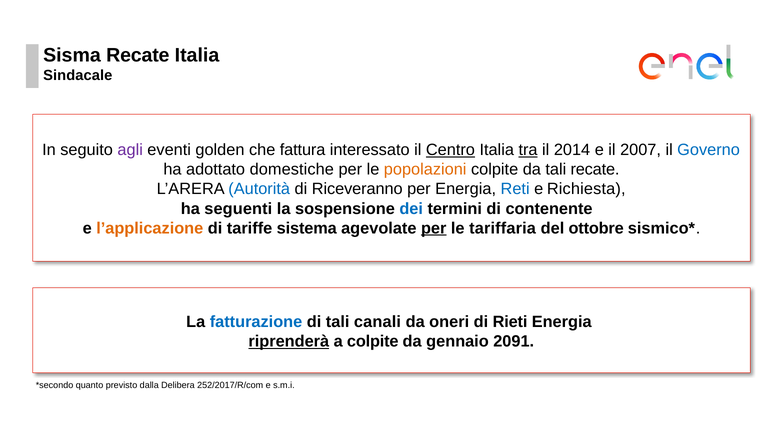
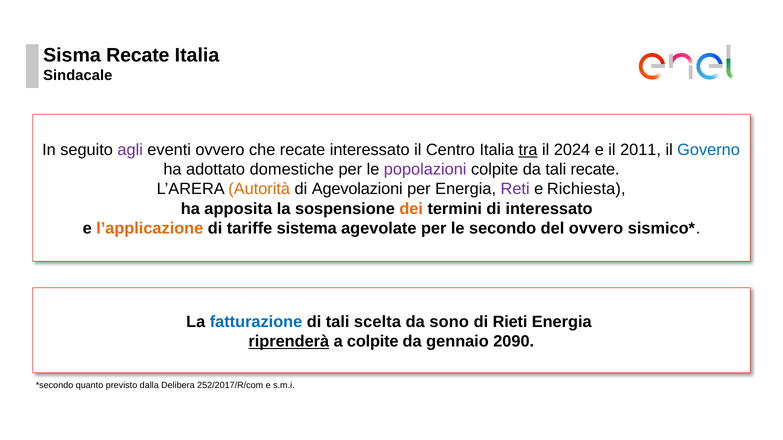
eventi golden: golden -> ovvero
che fattura: fattura -> recate
Centro underline: present -> none
2014: 2014 -> 2024
2007: 2007 -> 2011
popolazioni colour: orange -> purple
Autorità colour: blue -> orange
Riceveranno: Riceveranno -> Agevolazioni
Reti colour: blue -> purple
seguenti: seguenti -> apposita
dei colour: blue -> orange
di contenente: contenente -> interessato
per at (434, 228) underline: present -> none
tariffaria: tariffaria -> secondo
del ottobre: ottobre -> ovvero
canali: canali -> scelta
oneri: oneri -> sono
2091: 2091 -> 2090
